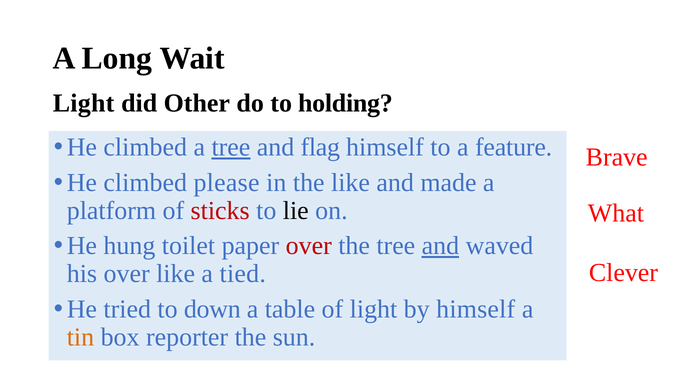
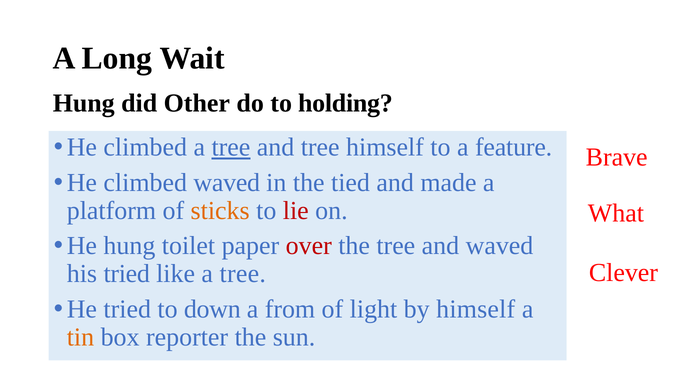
Light at (84, 103): Light -> Hung
and flag: flag -> tree
climbed please: please -> waved
the like: like -> tied
sticks colour: red -> orange
lie colour: black -> red
and at (440, 246) underline: present -> none
his over: over -> tried
like a tied: tied -> tree
table: table -> from
